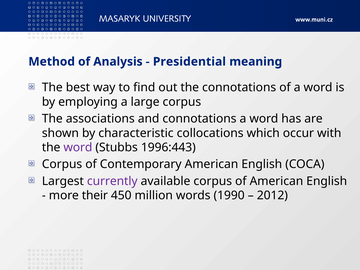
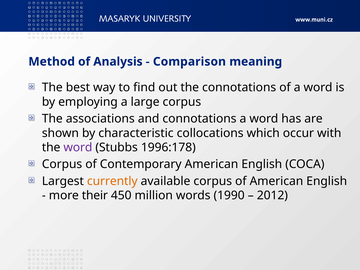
Presidential: Presidential -> Comparison
1996:443: 1996:443 -> 1996:178
currently colour: purple -> orange
